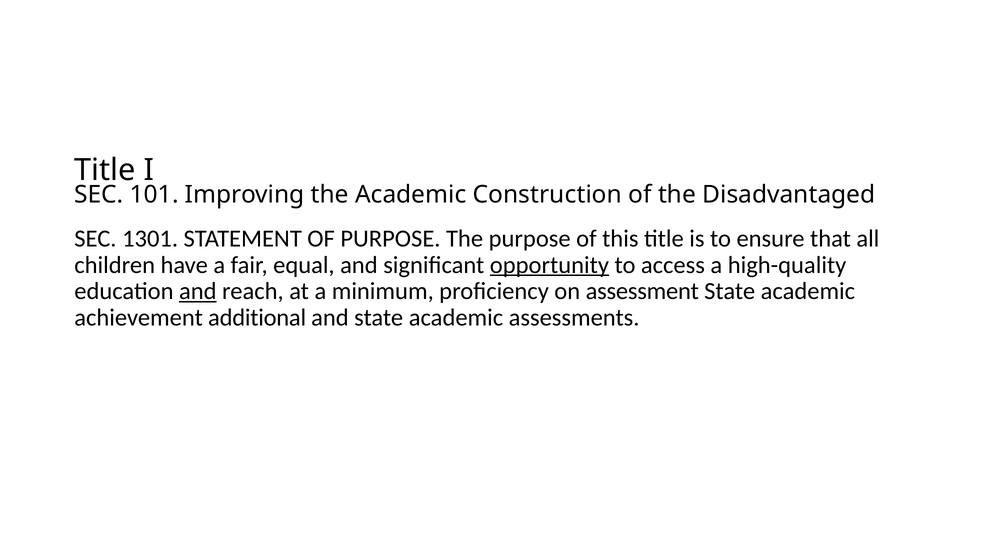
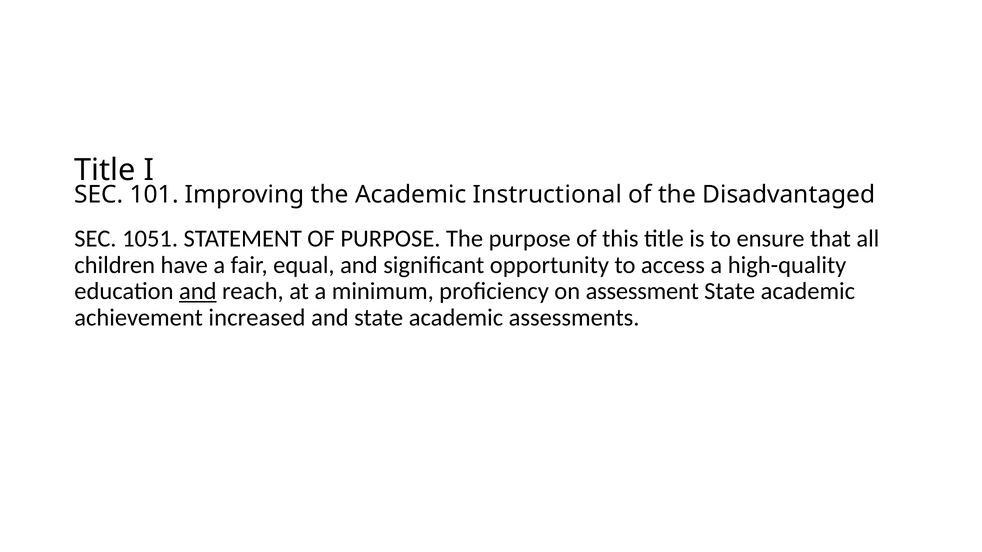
Construction: Construction -> Instructional
1301: 1301 -> 1051
opportunity underline: present -> none
additional: additional -> increased
